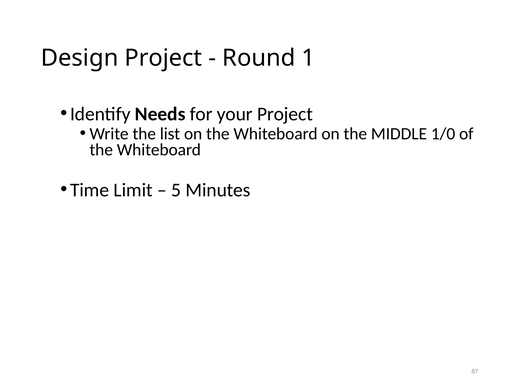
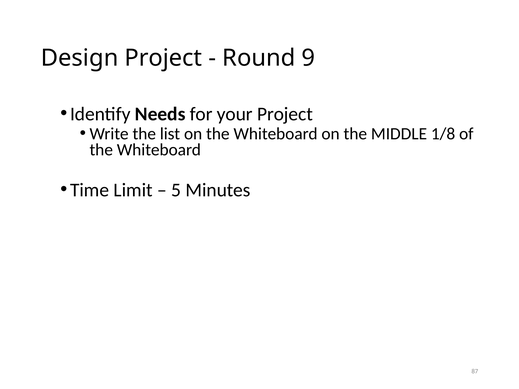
1: 1 -> 9
1/0: 1/0 -> 1/8
